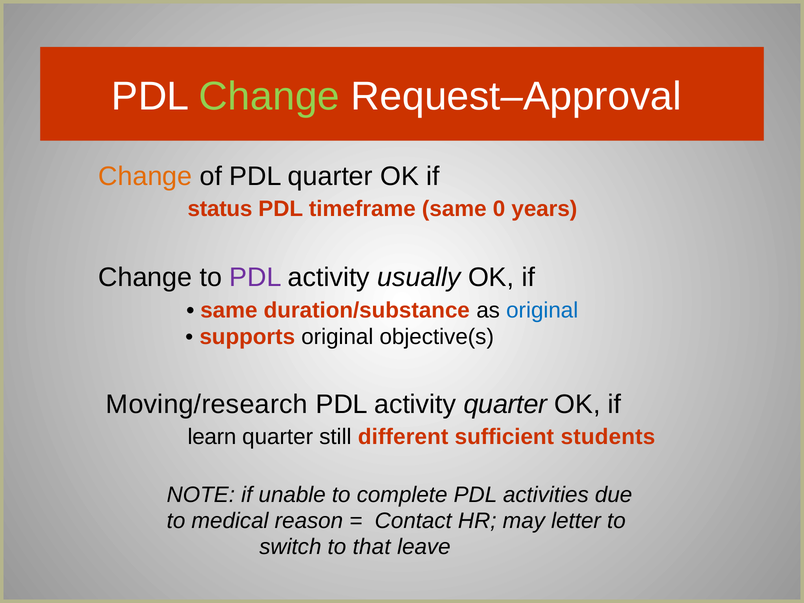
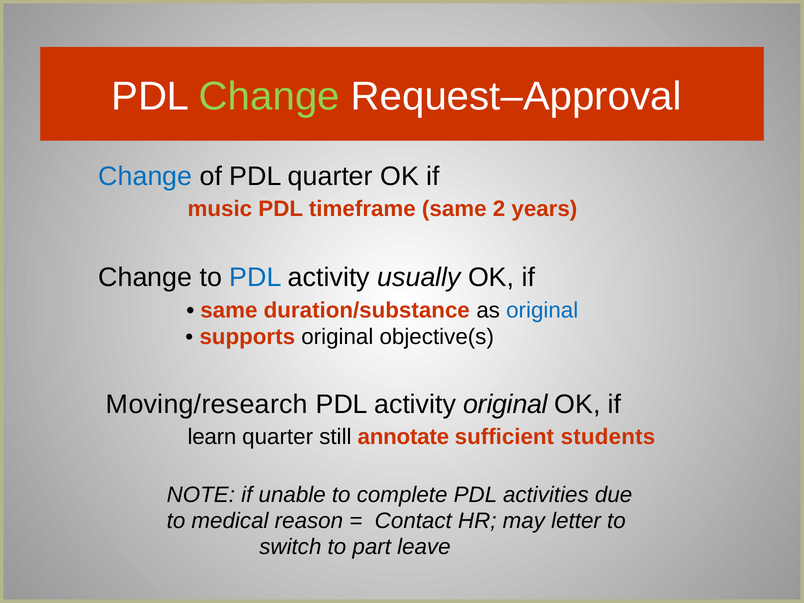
Change at (145, 177) colour: orange -> blue
status: status -> music
0: 0 -> 2
PDL at (255, 278) colour: purple -> blue
activity quarter: quarter -> original
different: different -> annotate
that: that -> part
